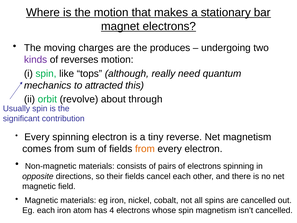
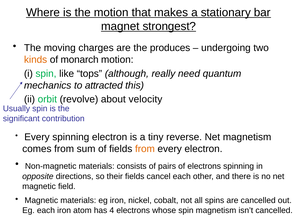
magnet electrons: electrons -> strongest
kinds colour: purple -> orange
reverses: reverses -> monarch
through: through -> velocity
